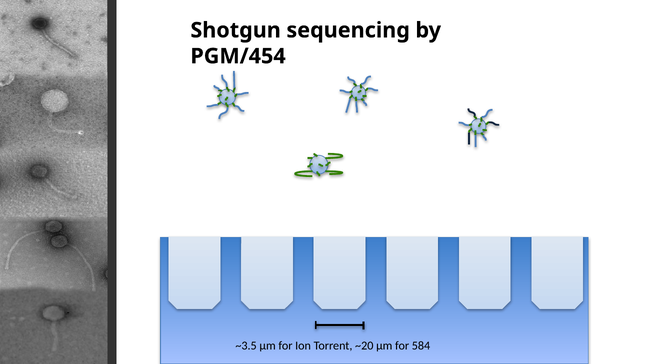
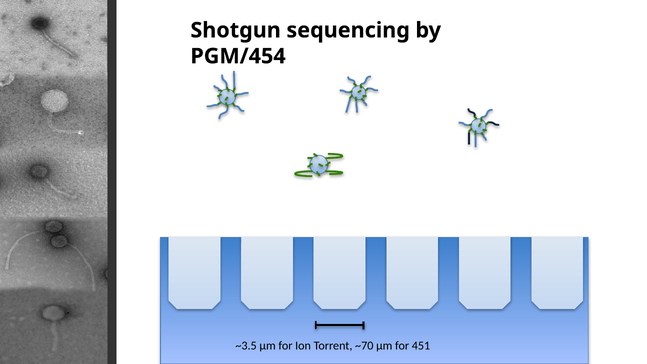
~20: ~20 -> ~70
584: 584 -> 451
